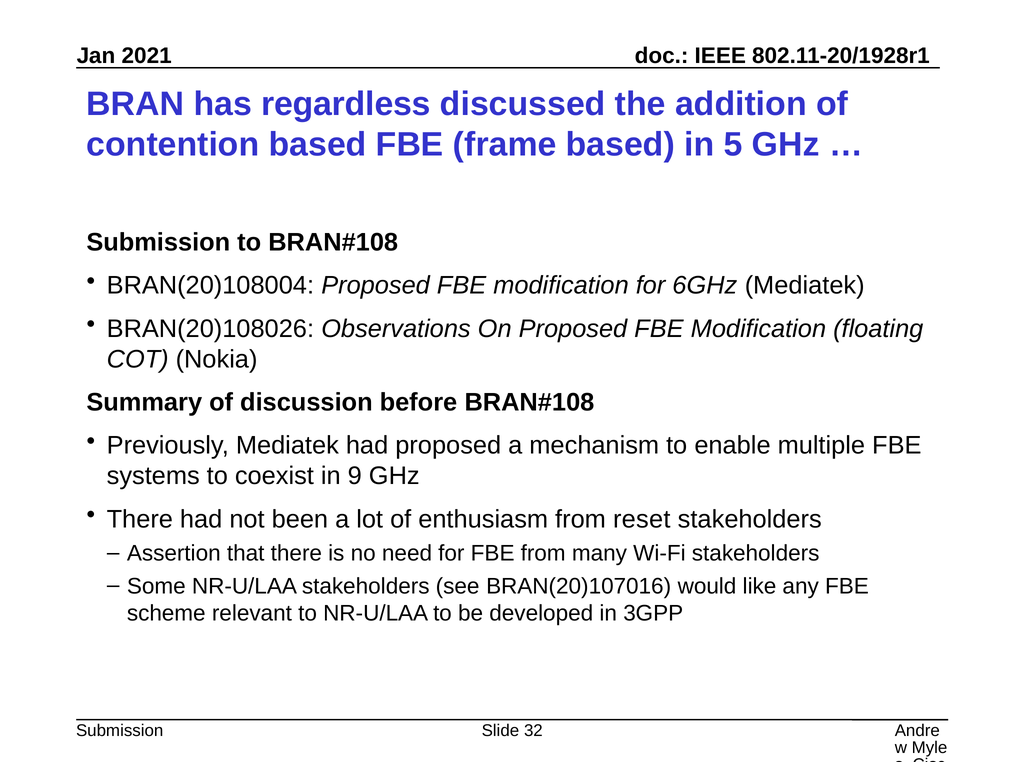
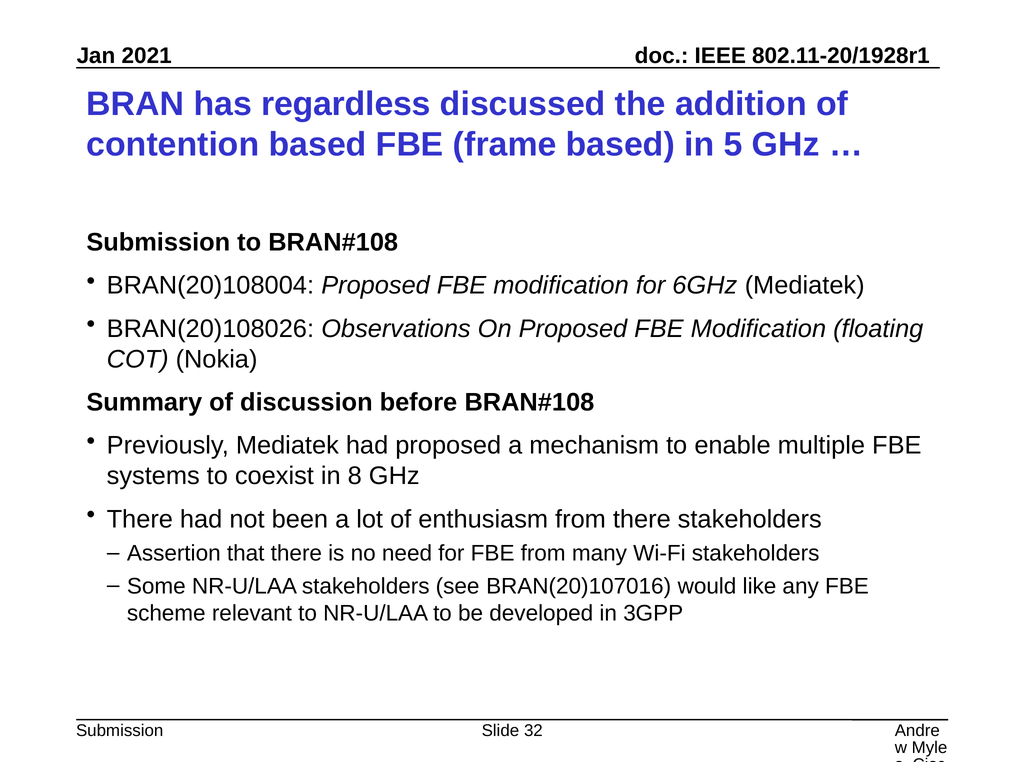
9: 9 -> 8
from reset: reset -> there
